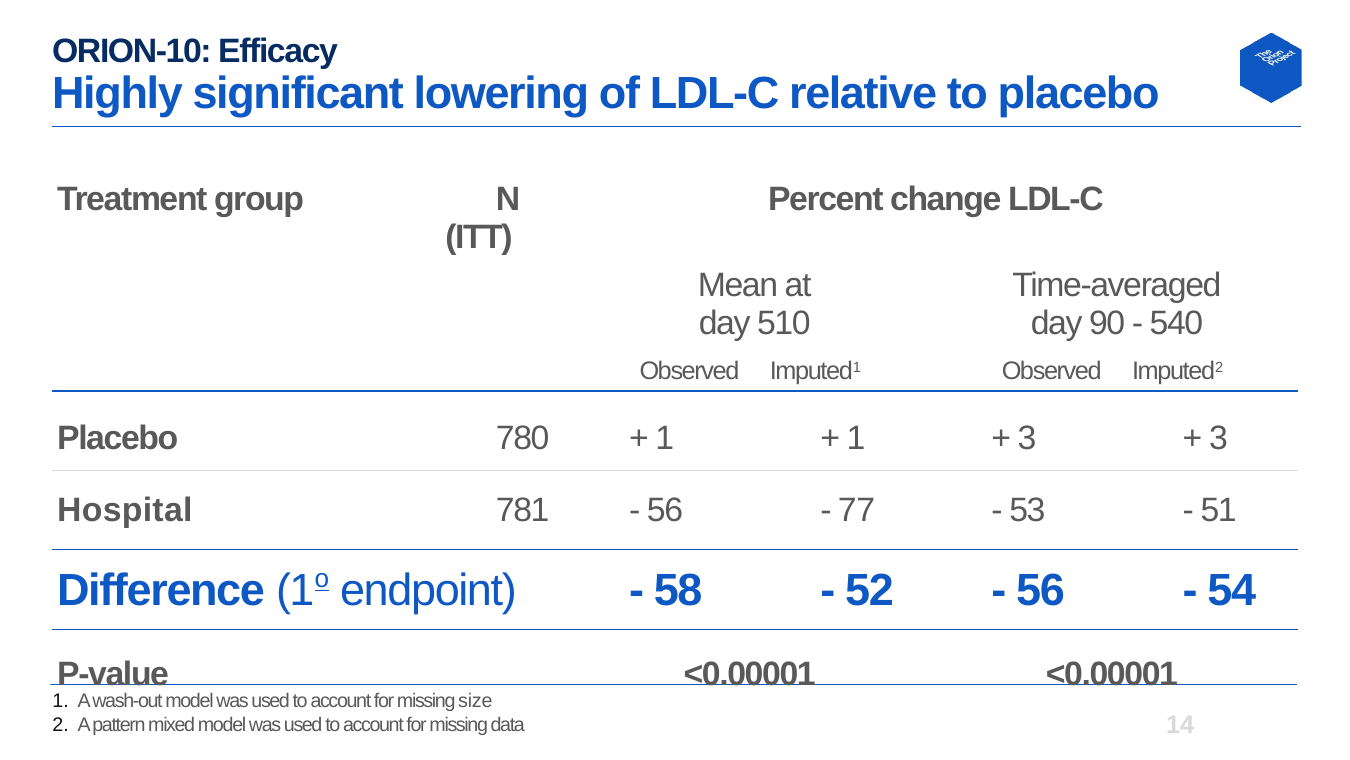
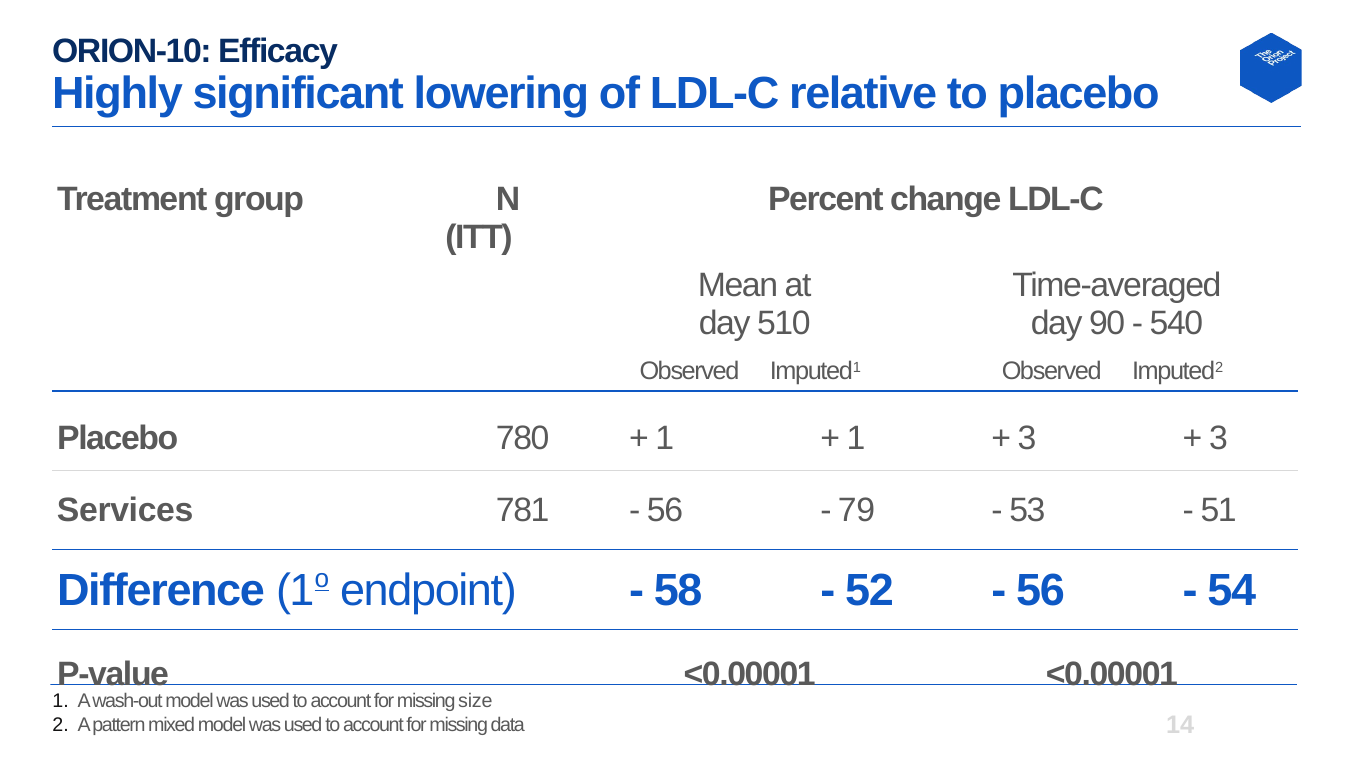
Hospital: Hospital -> Services
77: 77 -> 79
